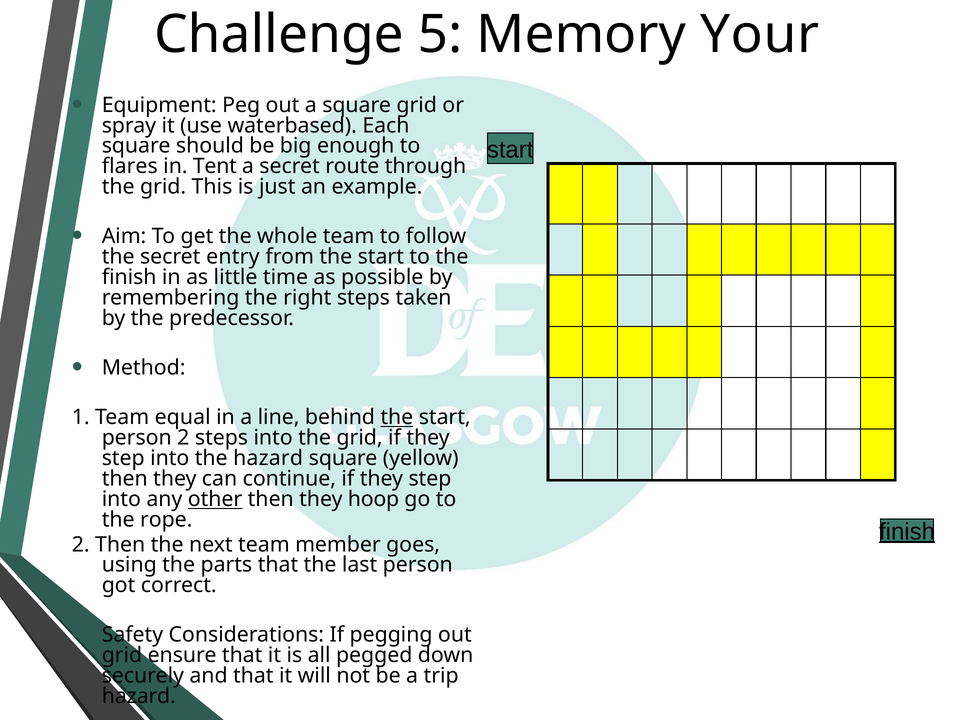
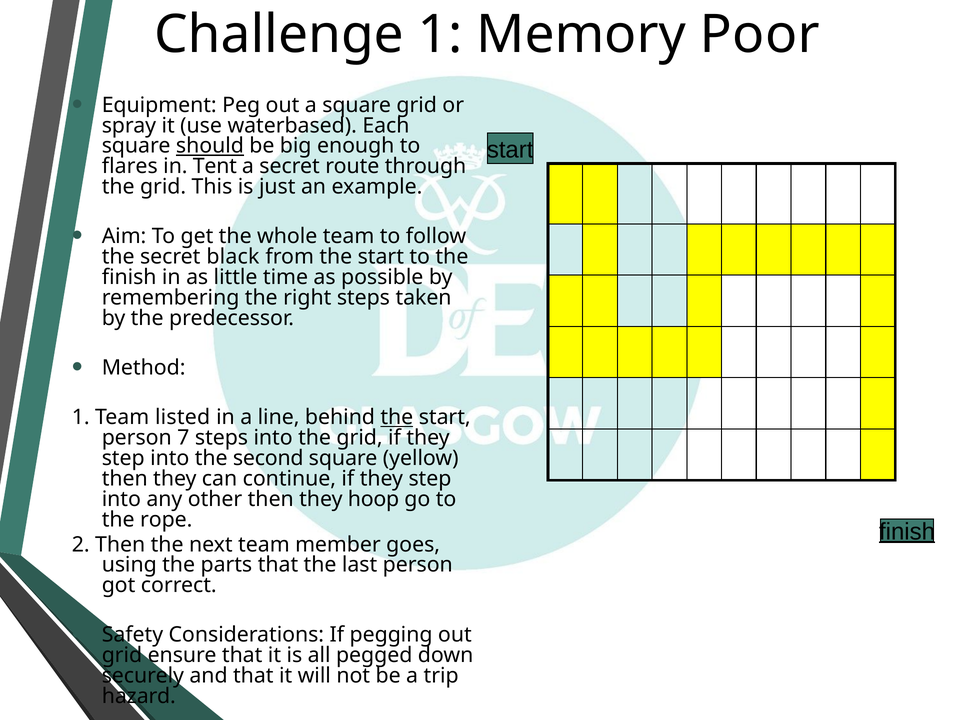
Challenge 5: 5 -> 1
Your: Your -> Poor
should underline: none -> present
entry: entry -> black
equal: equal -> listed
person 2: 2 -> 7
the hazard: hazard -> second
other underline: present -> none
